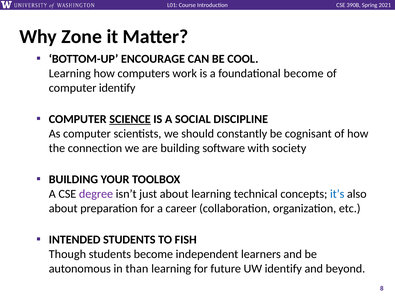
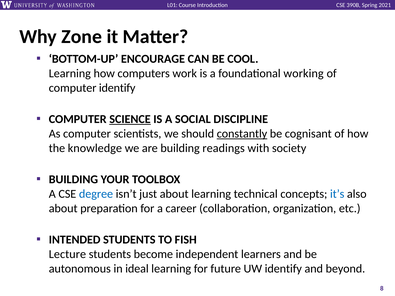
foundational become: become -> working
constantly underline: none -> present
connection: connection -> knowledge
software: software -> readings
degree colour: purple -> blue
Though: Though -> Lecture
than: than -> ideal
